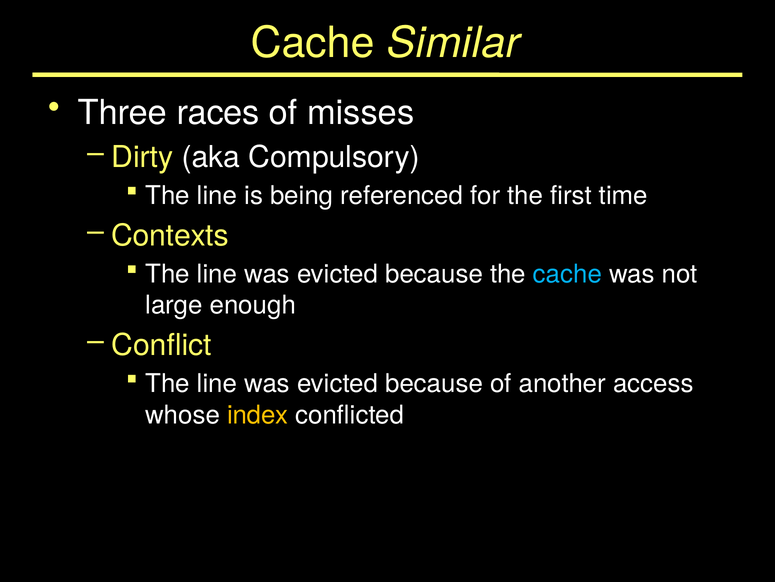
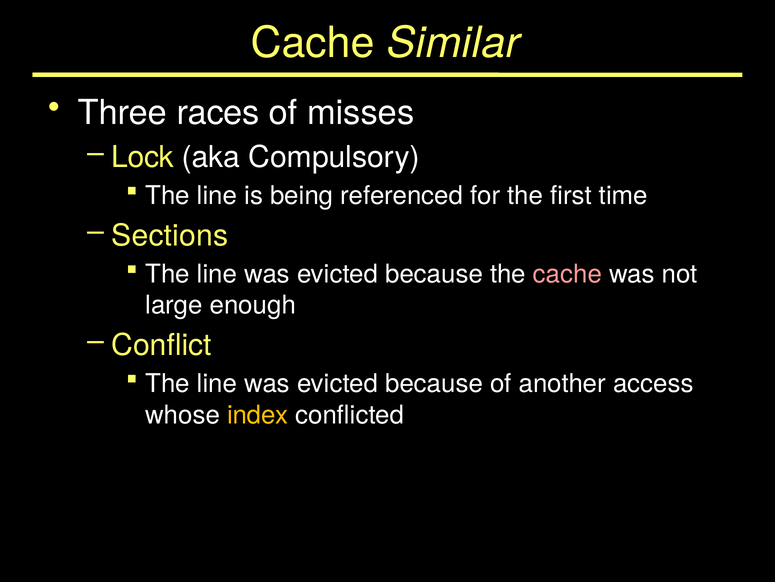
Dirty: Dirty -> Lock
Contexts: Contexts -> Sections
cache at (567, 274) colour: light blue -> pink
